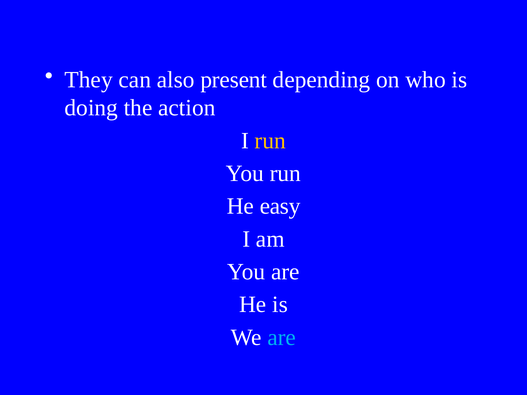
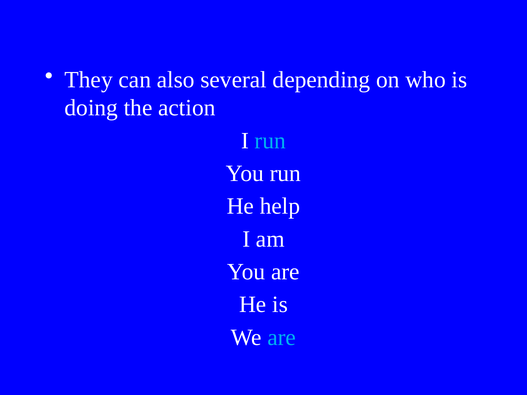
present: present -> several
run at (270, 141) colour: yellow -> light blue
easy: easy -> help
